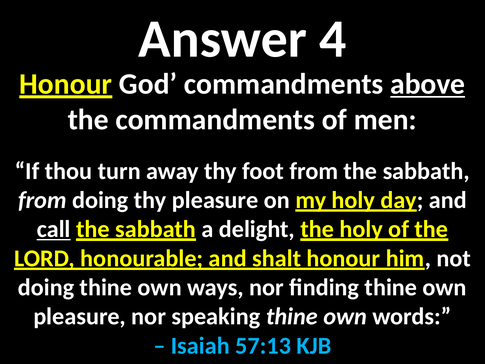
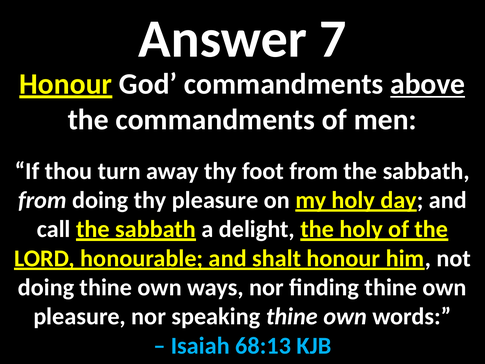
4: 4 -> 7
call underline: present -> none
57:13: 57:13 -> 68:13
